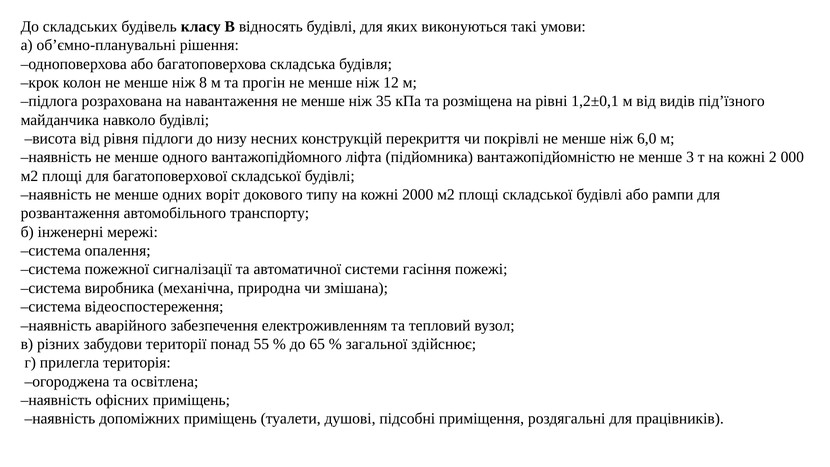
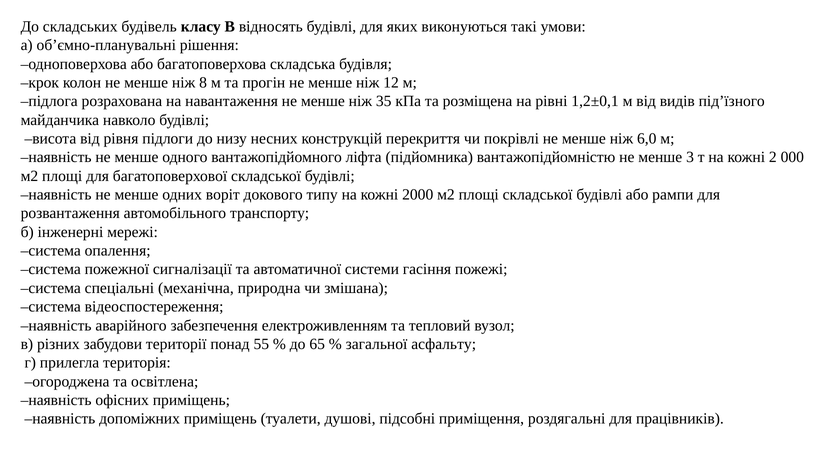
виробника: виробника -> спеціальні
здійснює: здійснює -> асфальту
